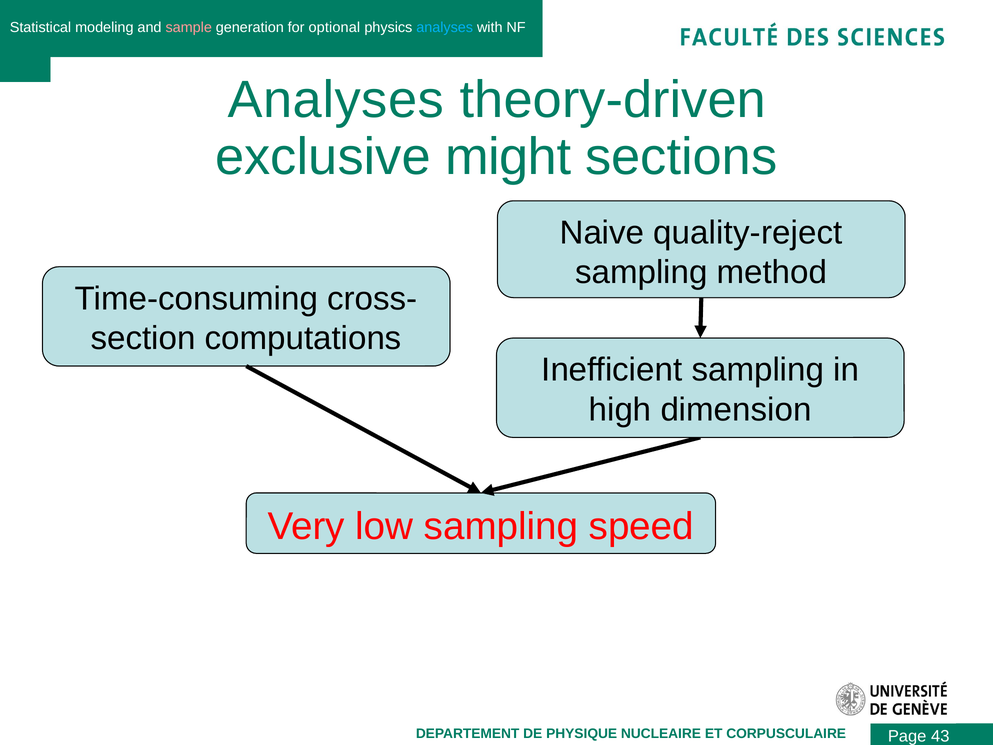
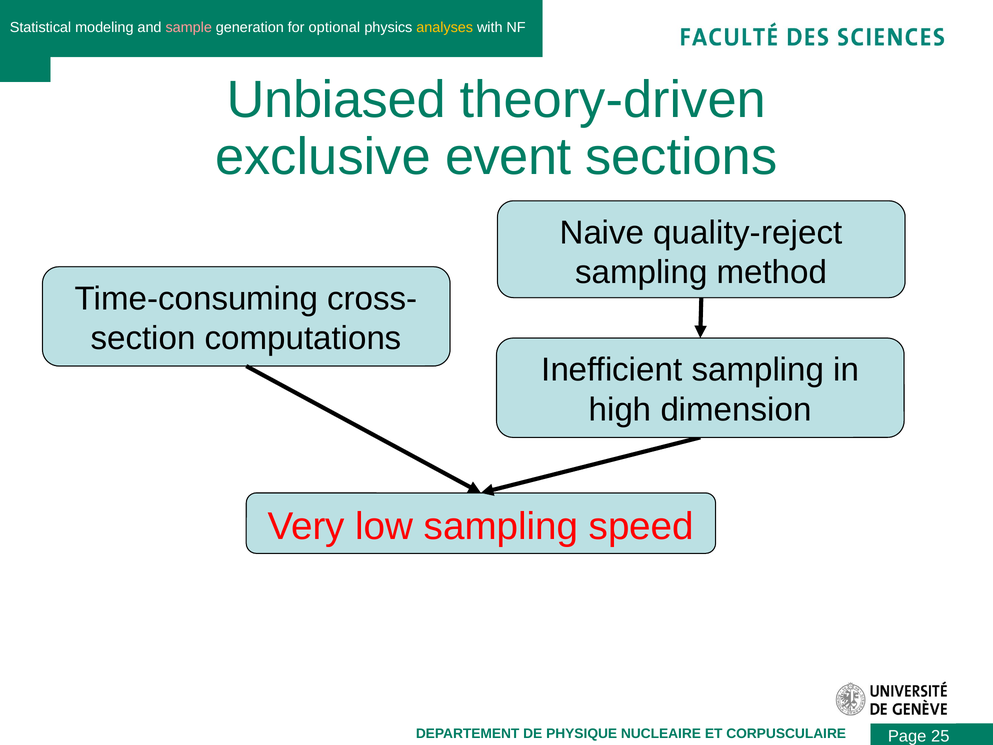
analyses at (445, 27) colour: light blue -> yellow
Analyses at (336, 100): Analyses -> Unbiased
might: might -> event
43: 43 -> 25
